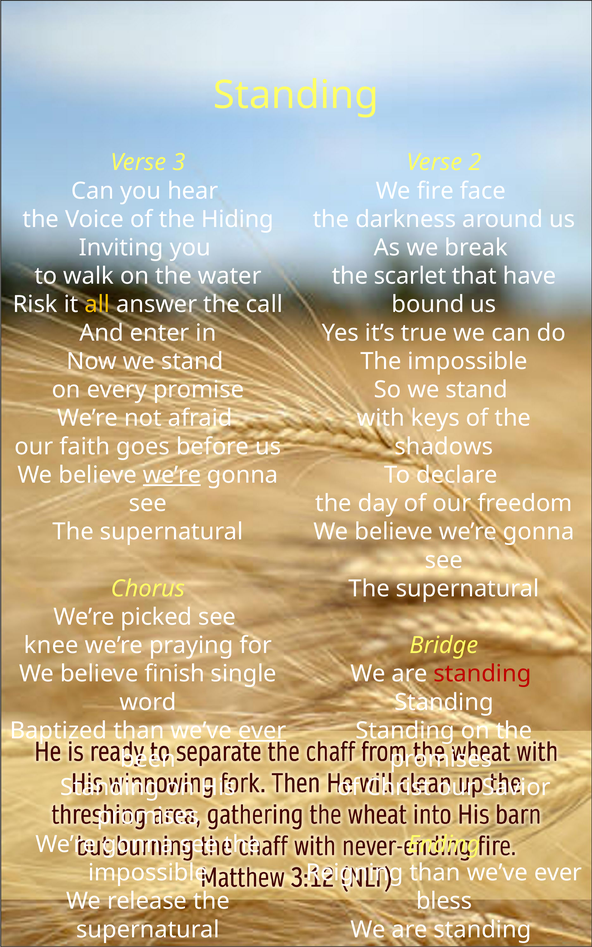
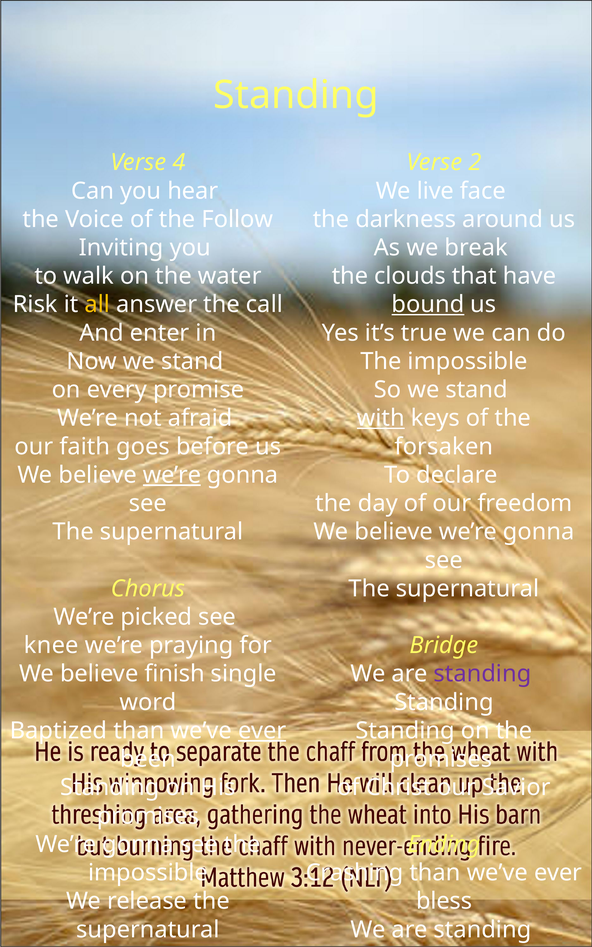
3: 3 -> 4
fire: fire -> live
Hiding: Hiding -> Follow
scarlet: scarlet -> clouds
bound underline: none -> present
with underline: none -> present
shadows: shadows -> forsaken
standing at (482, 674) colour: red -> purple
Reigning: Reigning -> Crashing
